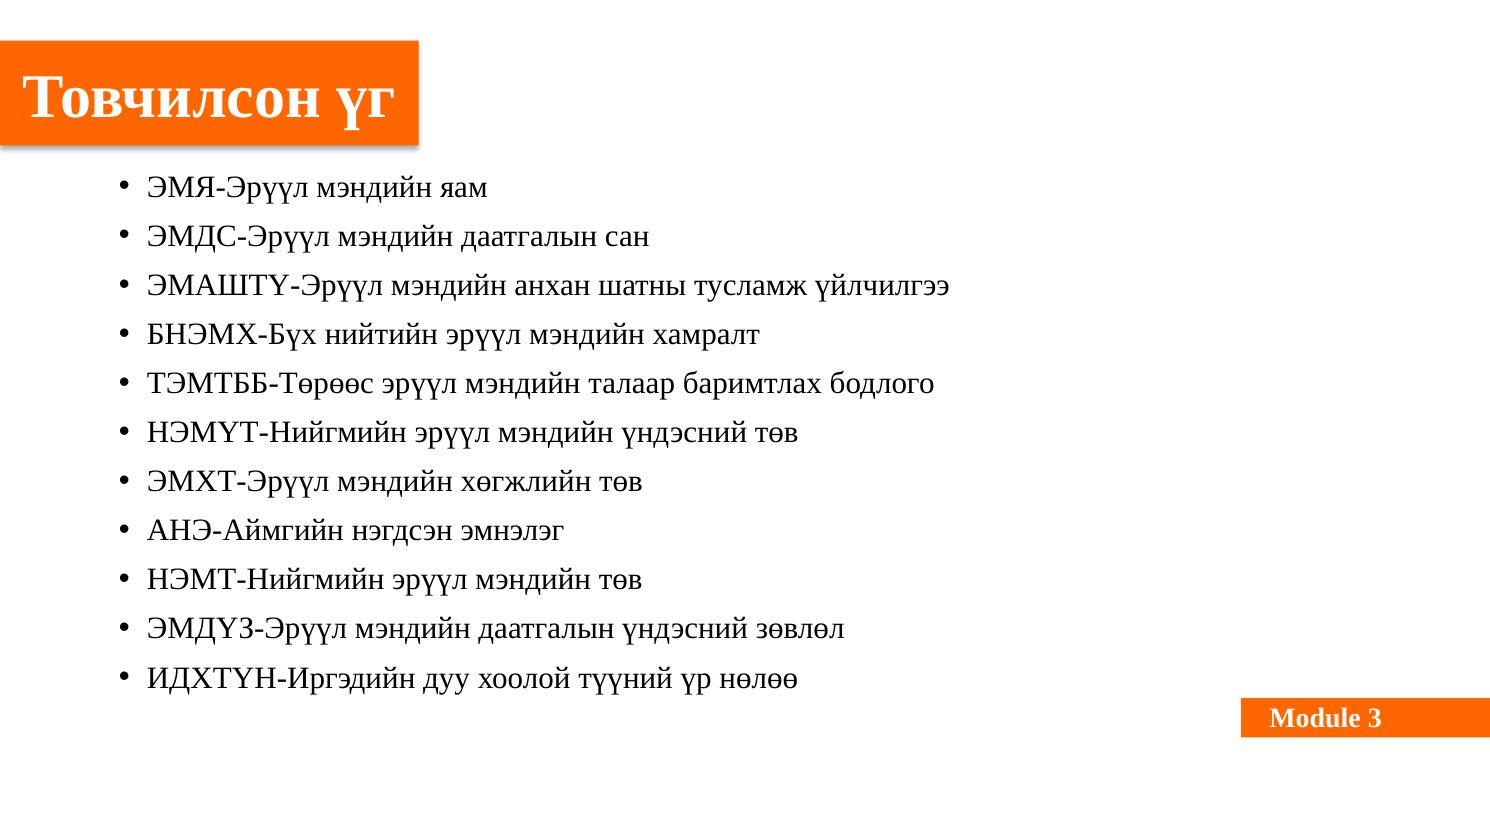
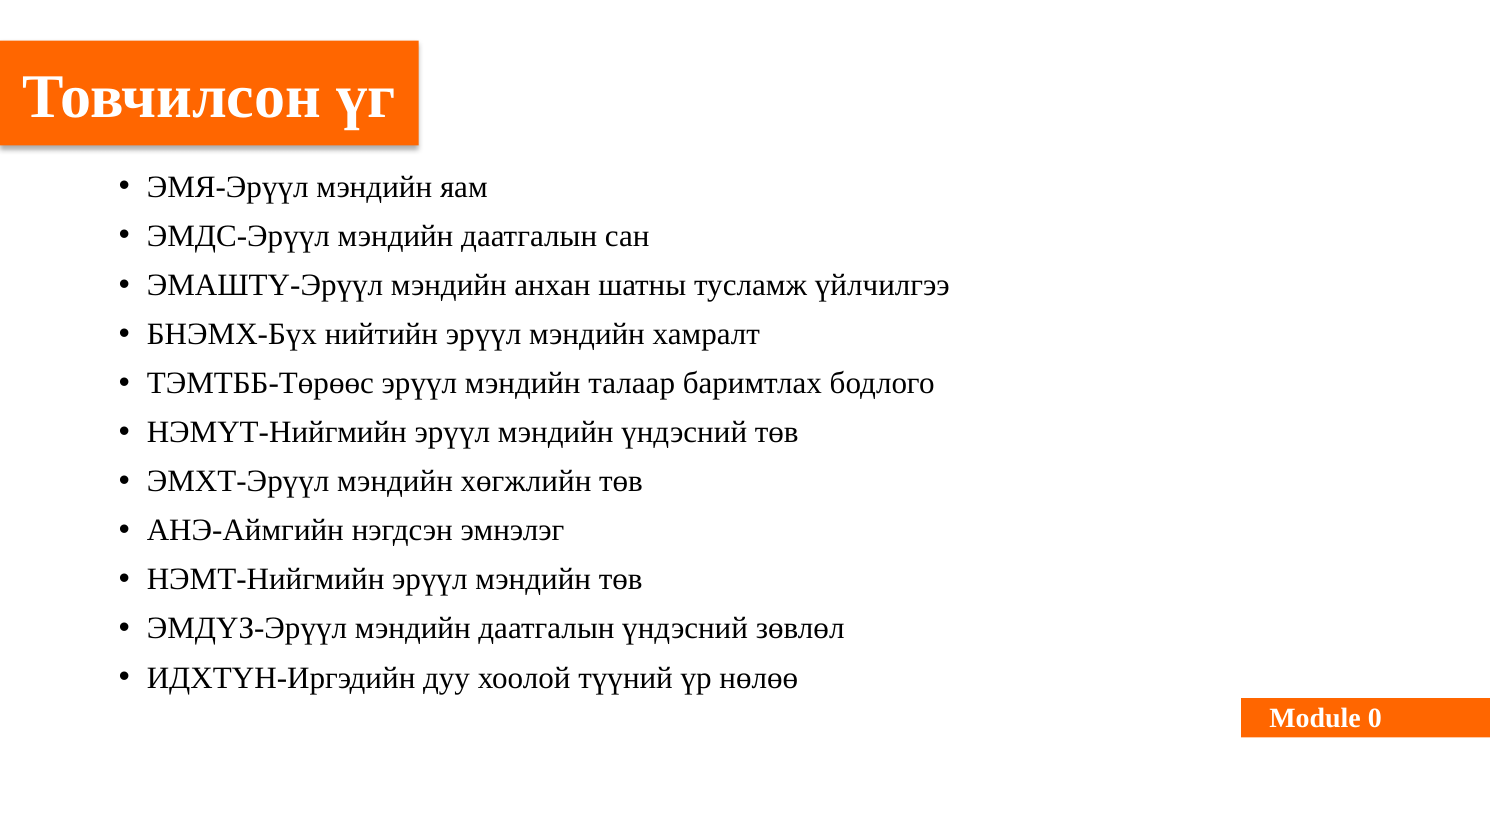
3: 3 -> 0
